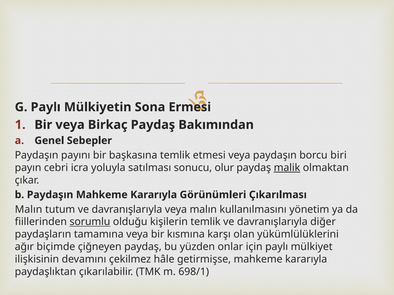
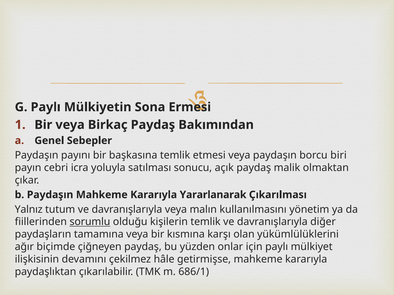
olur: olur -> açık
malik underline: present -> none
Görünümleri: Görünümleri -> Yararlanarak
Malın at (29, 210): Malın -> Yalnız
698/1: 698/1 -> 686/1
